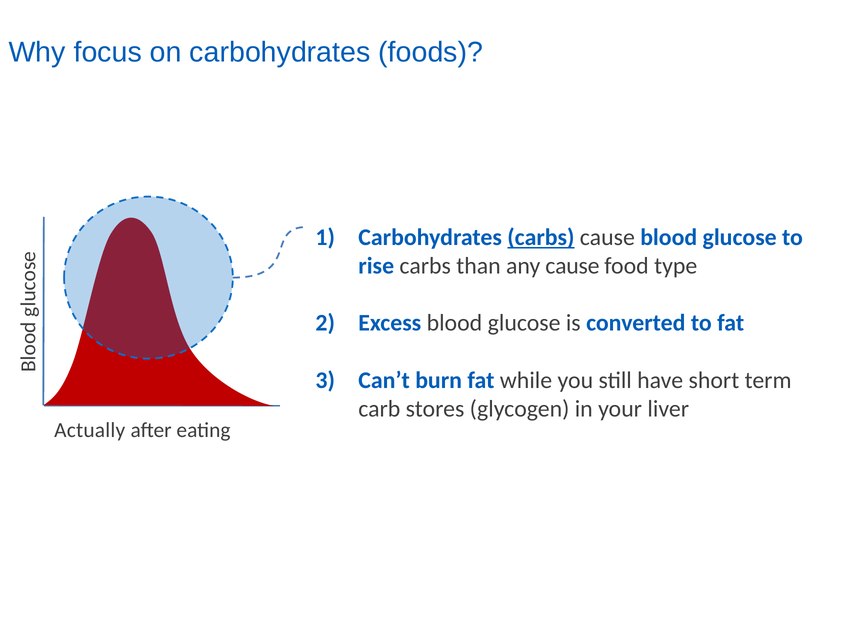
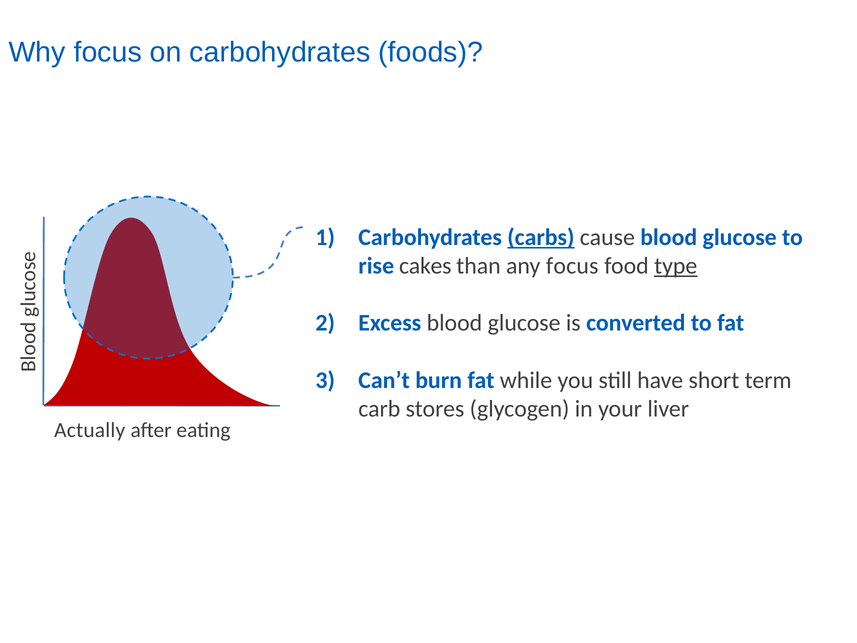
rise carbs: carbs -> cakes
any cause: cause -> focus
type underline: none -> present
